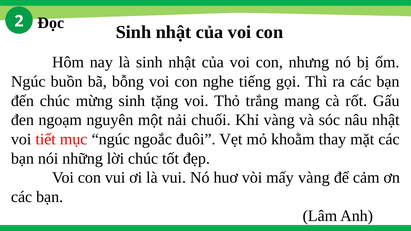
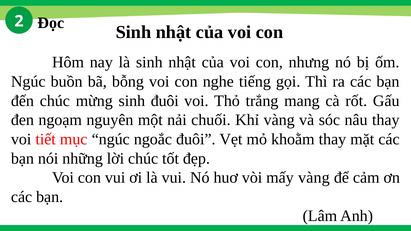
sinh tặng: tặng -> đuôi
nâu nhật: nhật -> thay
